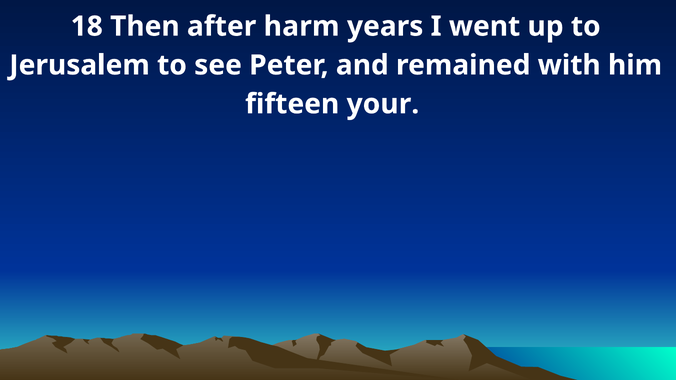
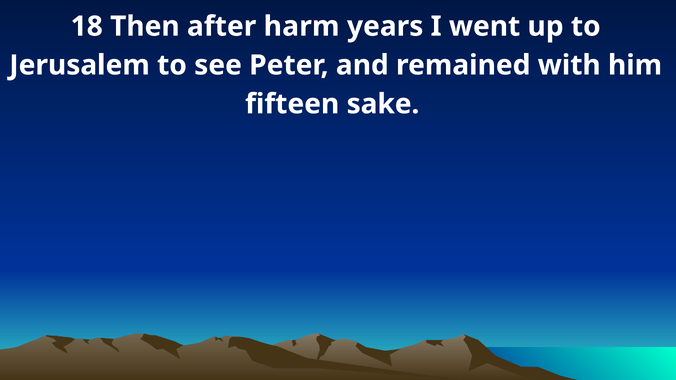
your: your -> sake
